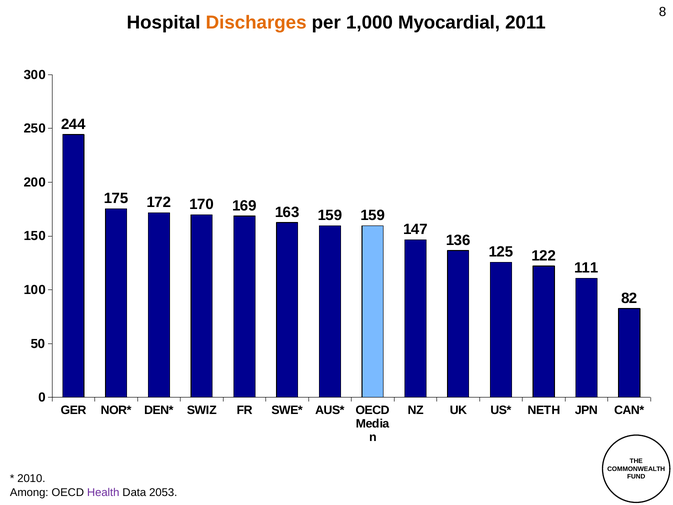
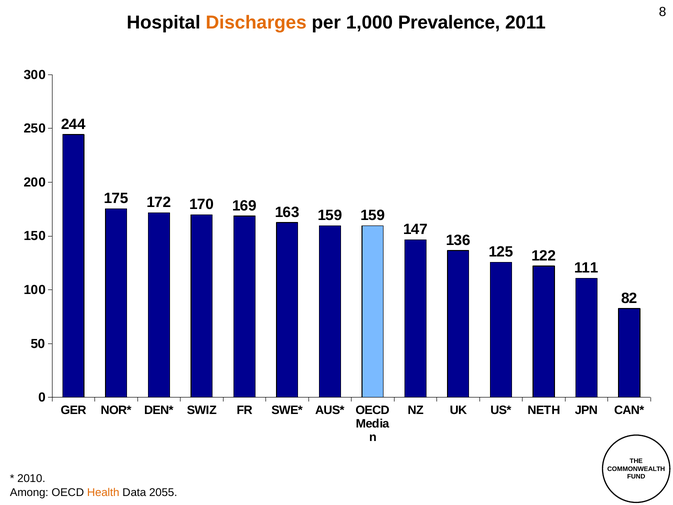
Myocardial: Myocardial -> Prevalence
Health colour: purple -> orange
2053: 2053 -> 2055
